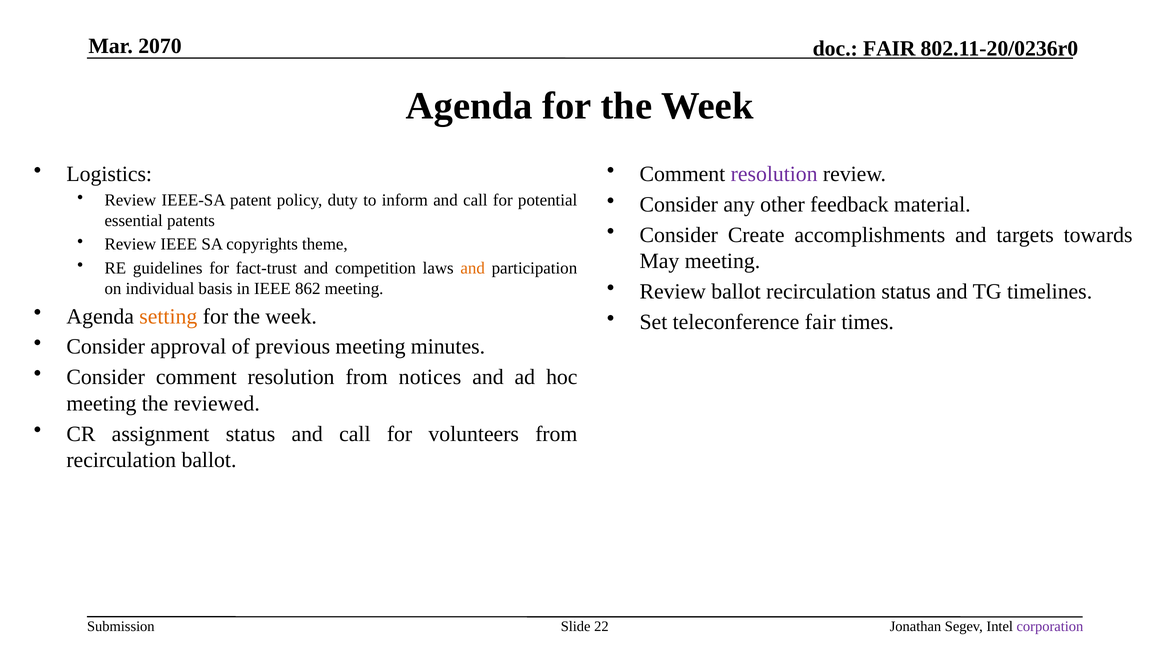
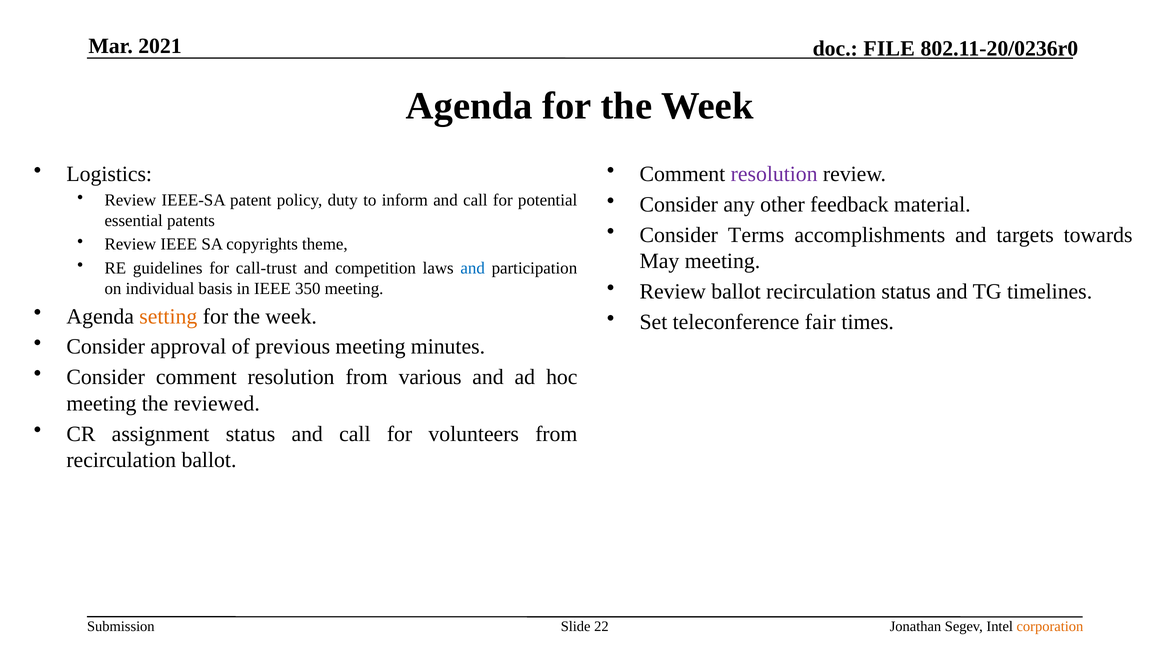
2070: 2070 -> 2021
FAIR at (889, 48): FAIR -> FILE
Create: Create -> Terms
fact-trust: fact-trust -> call-trust
and at (473, 268) colour: orange -> blue
862: 862 -> 350
notices: notices -> various
corporation colour: purple -> orange
